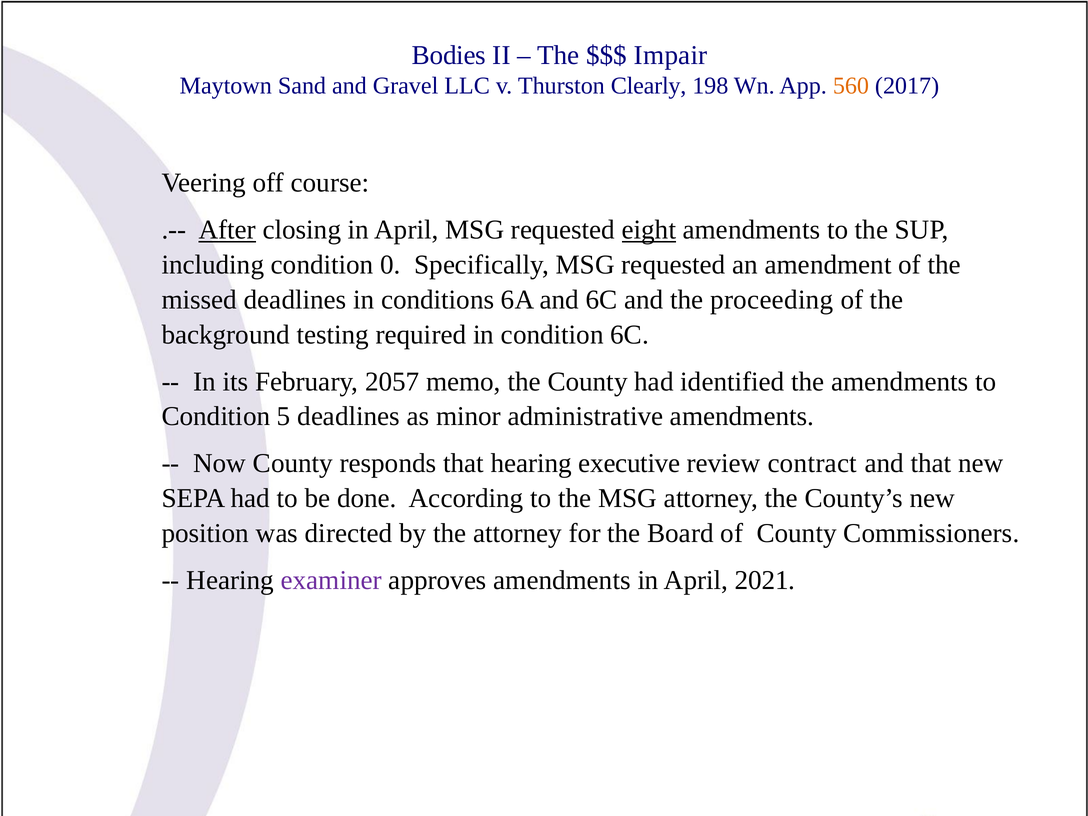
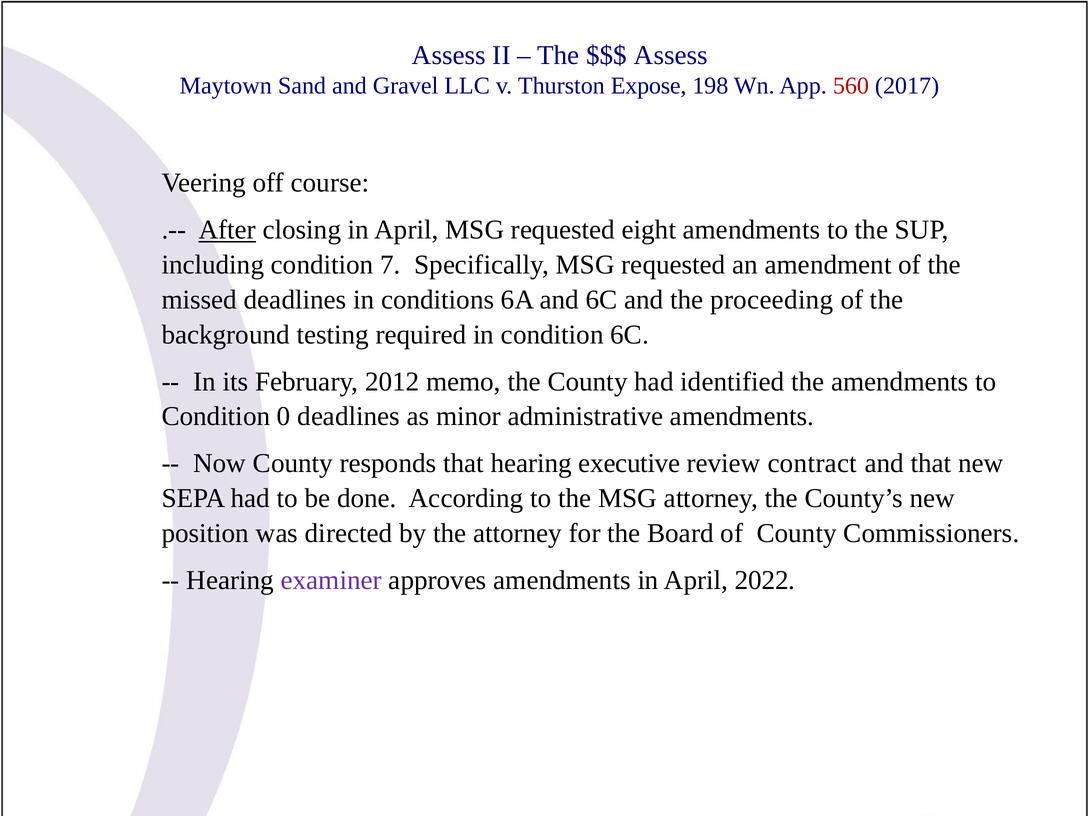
Bodies at (449, 55): Bodies -> Assess
Impair at (671, 55): Impair -> Assess
Clearly: Clearly -> Expose
560 colour: orange -> red
eight underline: present -> none
0: 0 -> 7
2057: 2057 -> 2012
5: 5 -> 0
2021: 2021 -> 2022
